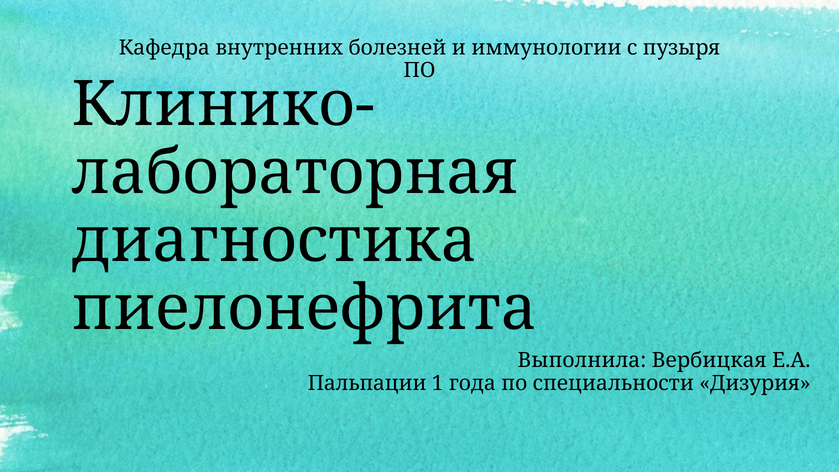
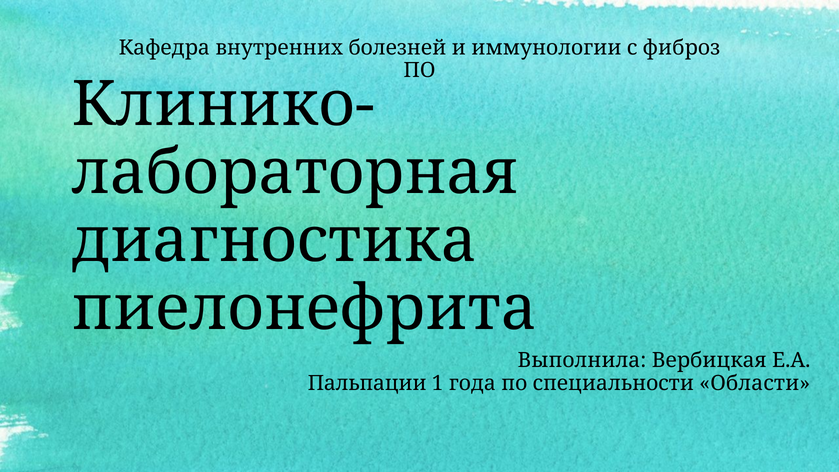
пузыря: пузыря -> фиброз
Дизурия: Дизурия -> Области
